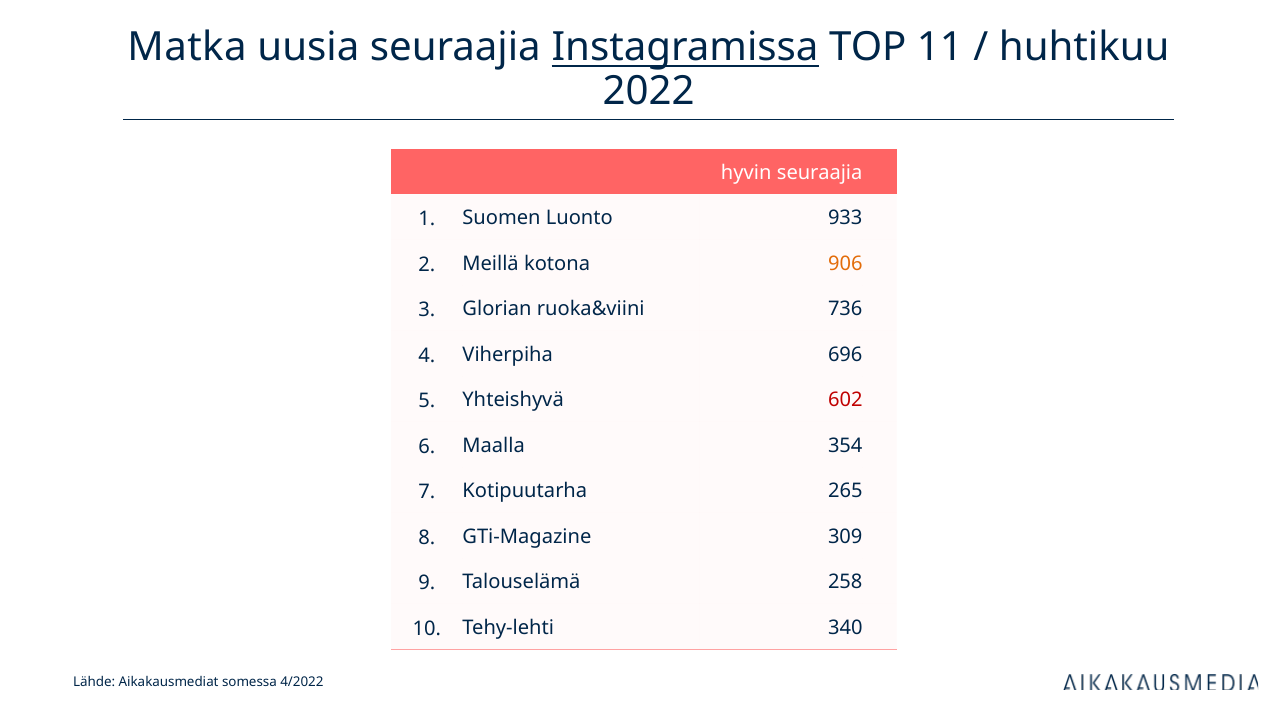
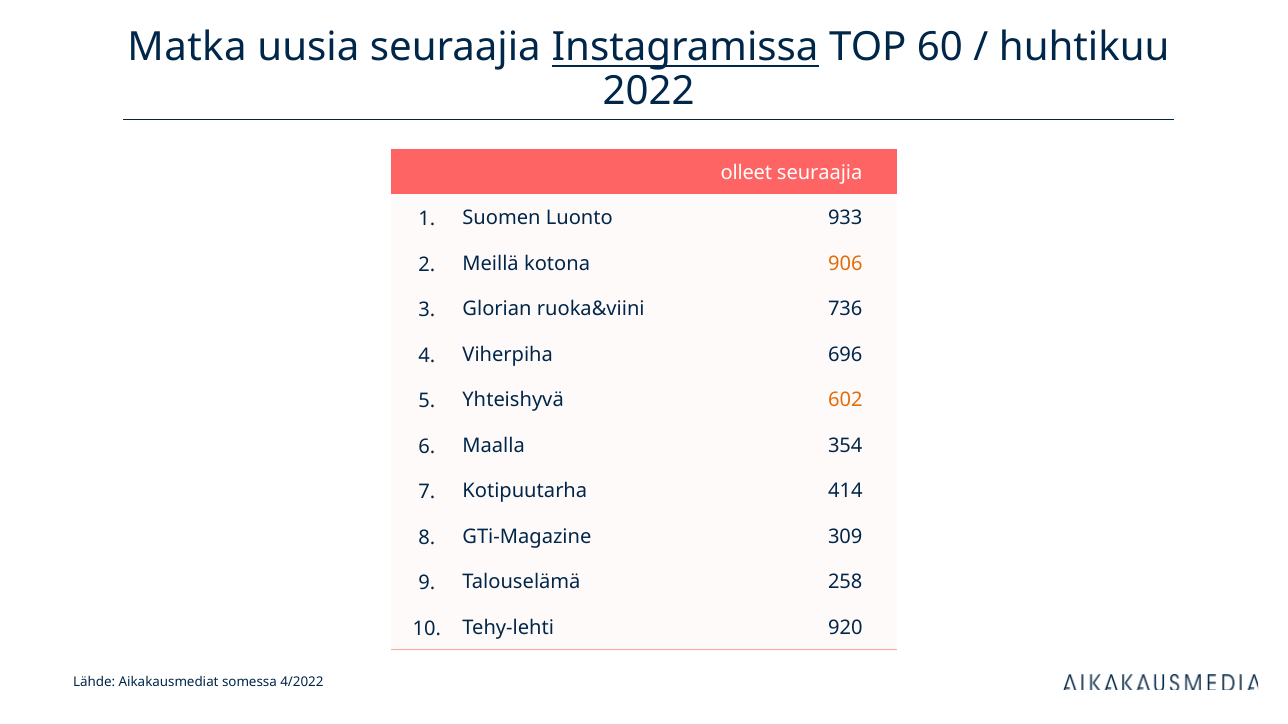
11: 11 -> 60
hyvin: hyvin -> olleet
602 colour: red -> orange
265: 265 -> 414
340: 340 -> 920
